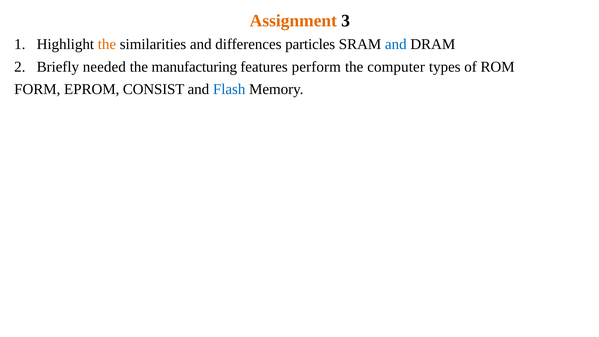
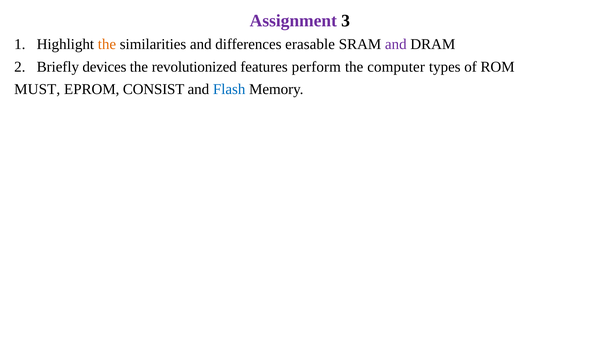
Assignment colour: orange -> purple
particles: particles -> erasable
and at (396, 44) colour: blue -> purple
needed: needed -> devices
manufacturing: manufacturing -> revolutionized
FORM: FORM -> MUST
